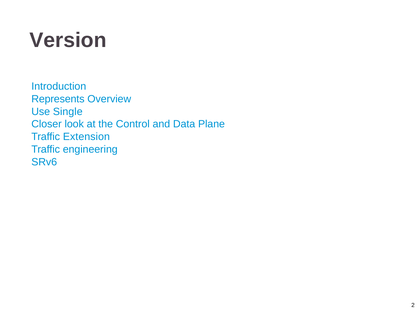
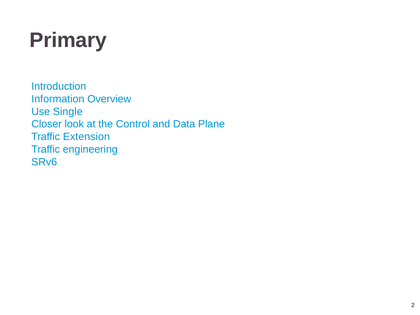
Version: Version -> Primary
Represents: Represents -> Information
